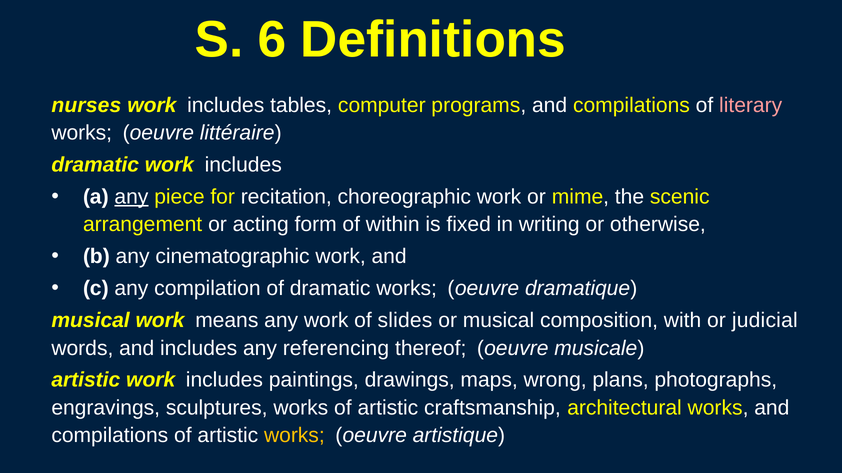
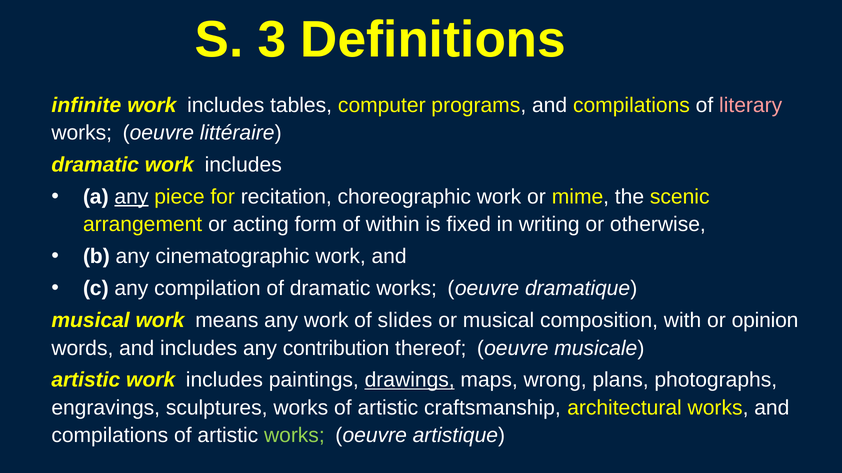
6: 6 -> 3
nurses: nurses -> infinite
judicial: judicial -> opinion
referencing: referencing -> contribution
drawings underline: none -> present
works at (294, 436) colour: yellow -> light green
